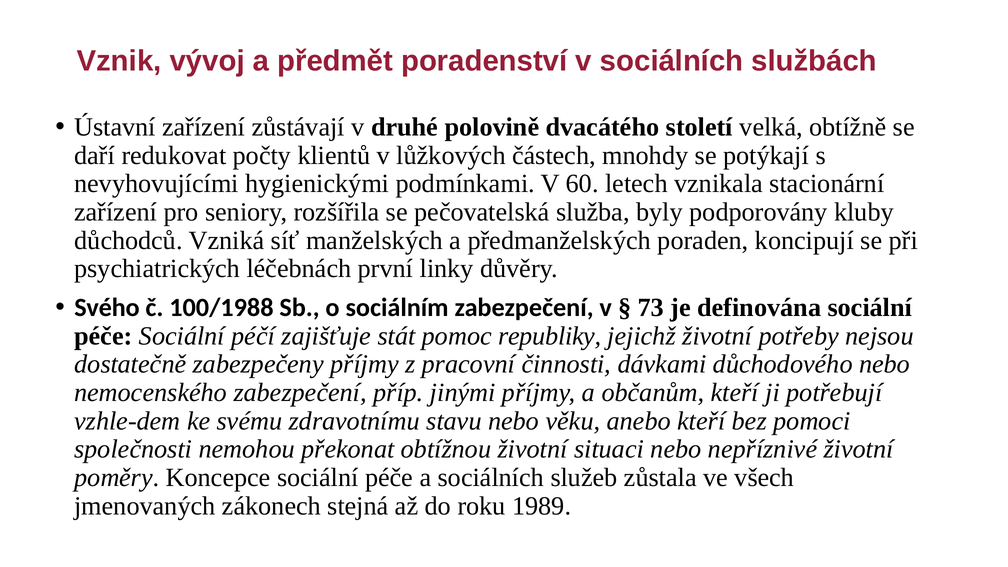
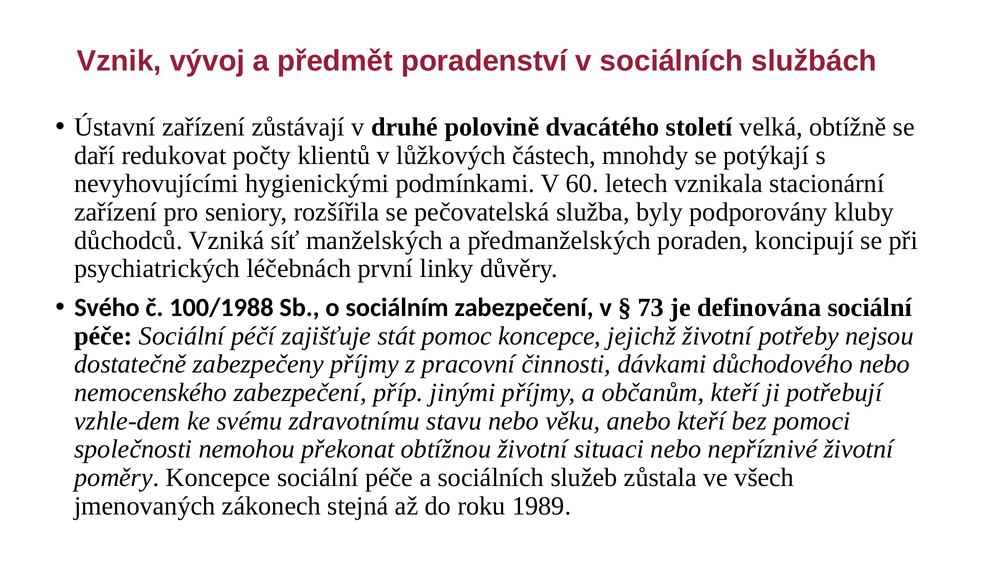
pomoc republiky: republiky -> koncepce
